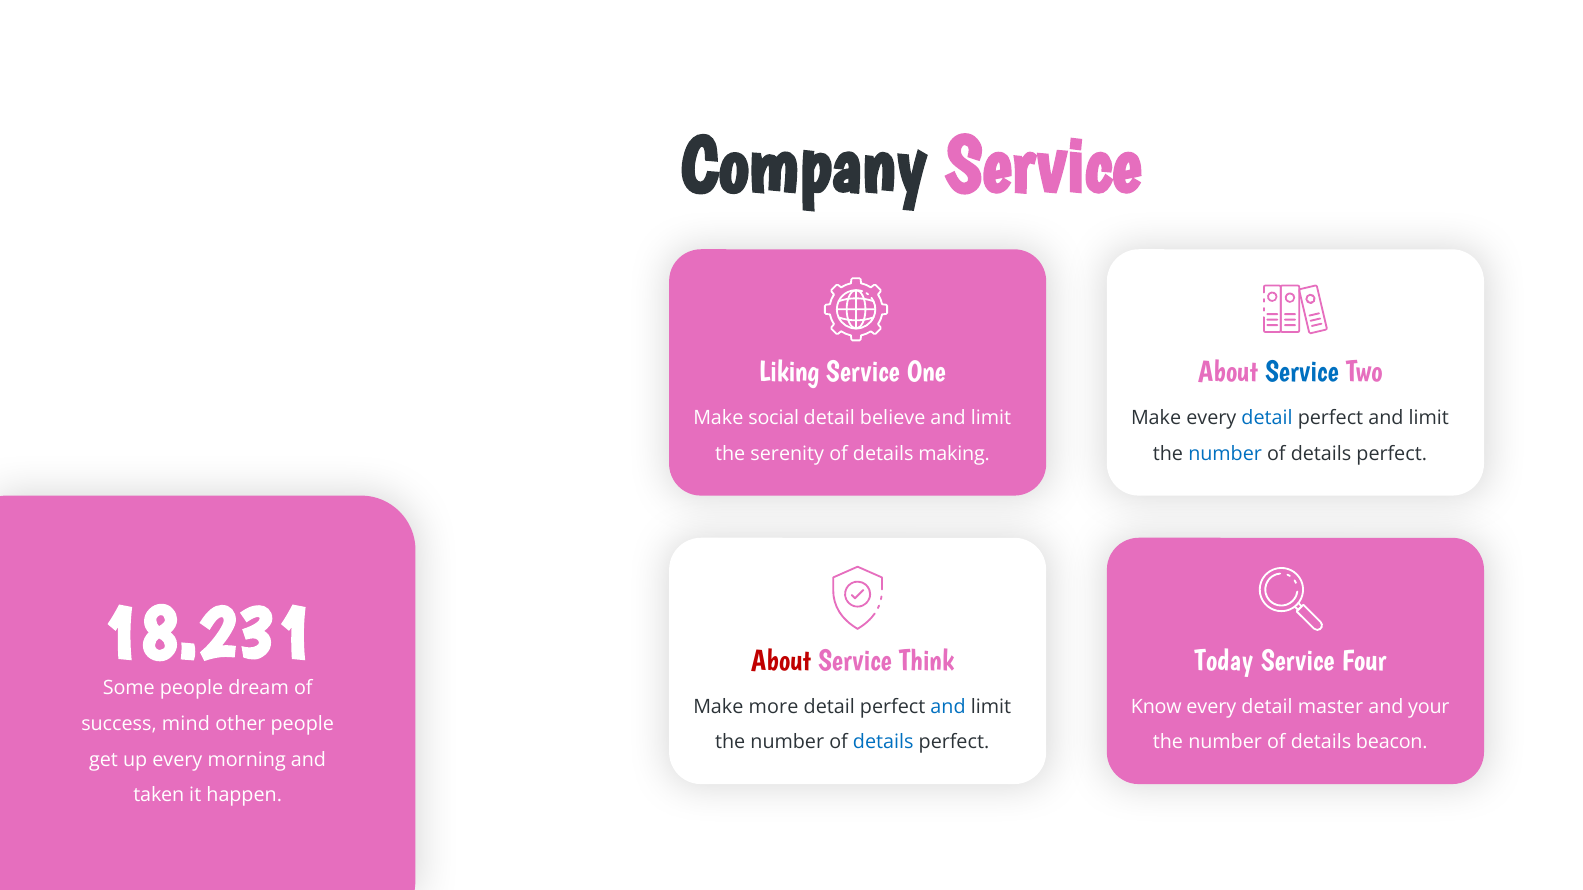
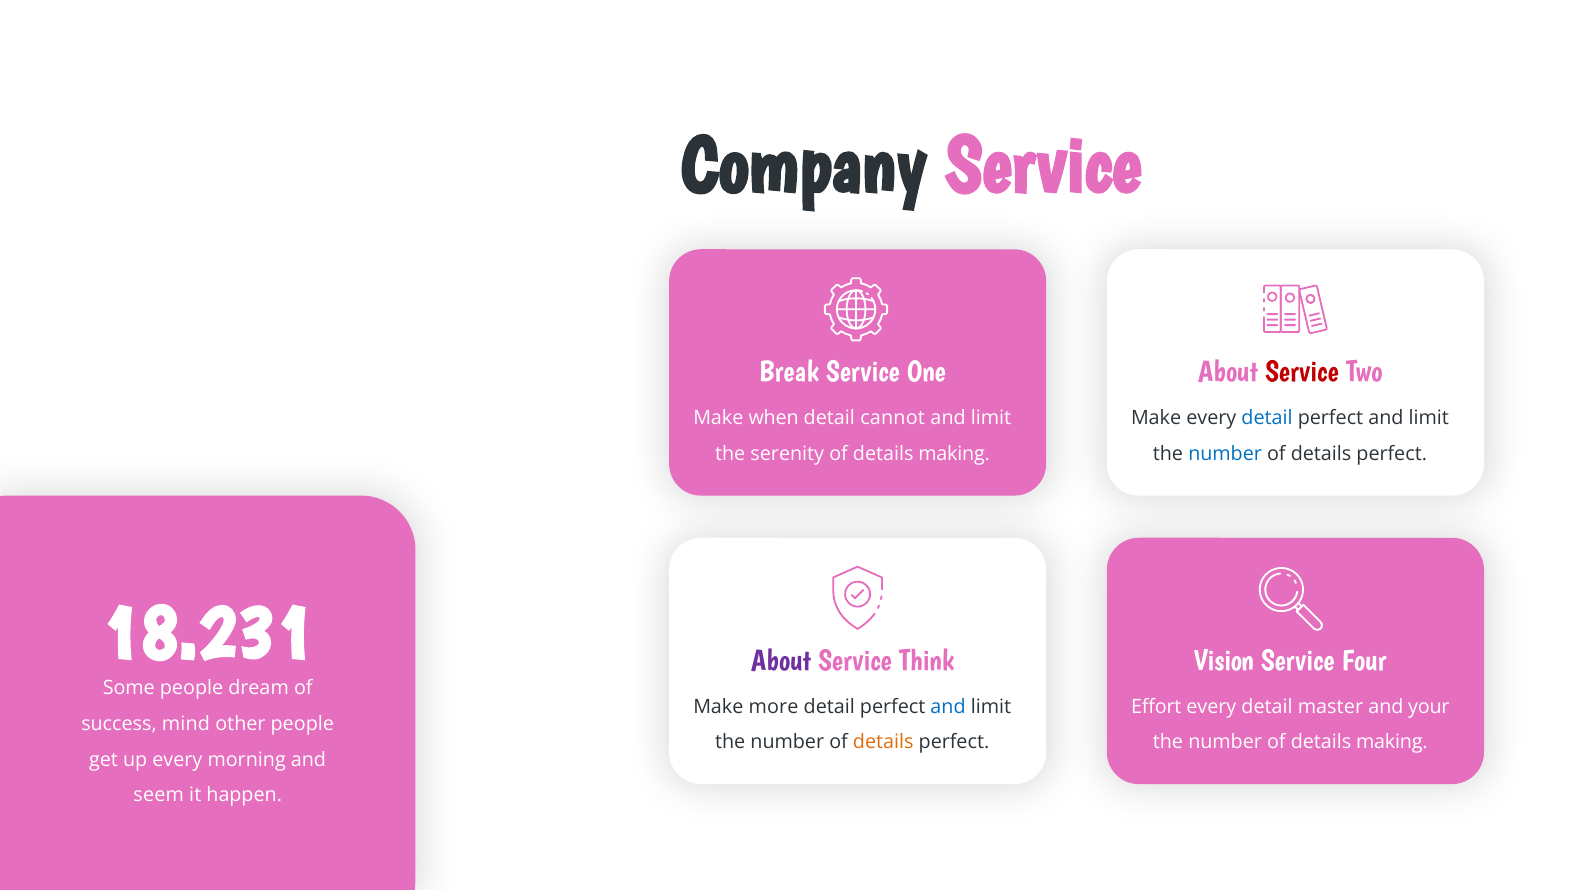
Liking: Liking -> Break
Service at (1302, 372) colour: blue -> red
social: social -> when
believe: believe -> cannot
About at (781, 661) colour: red -> purple
Today: Today -> Vision
Know: Know -> Effort
details at (883, 743) colour: blue -> orange
number of details beacon: beacon -> making
taken: taken -> seem
